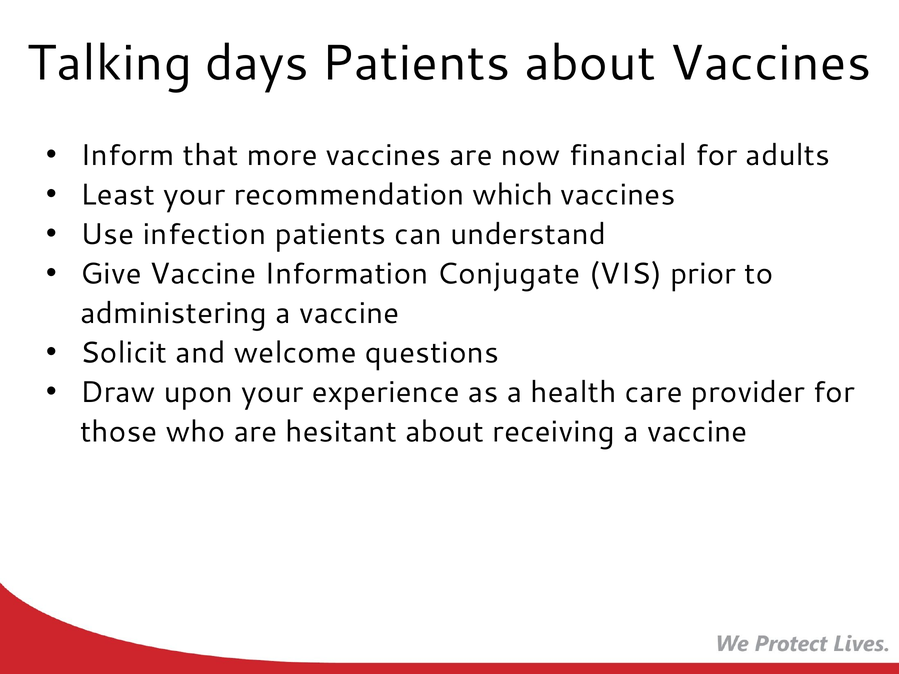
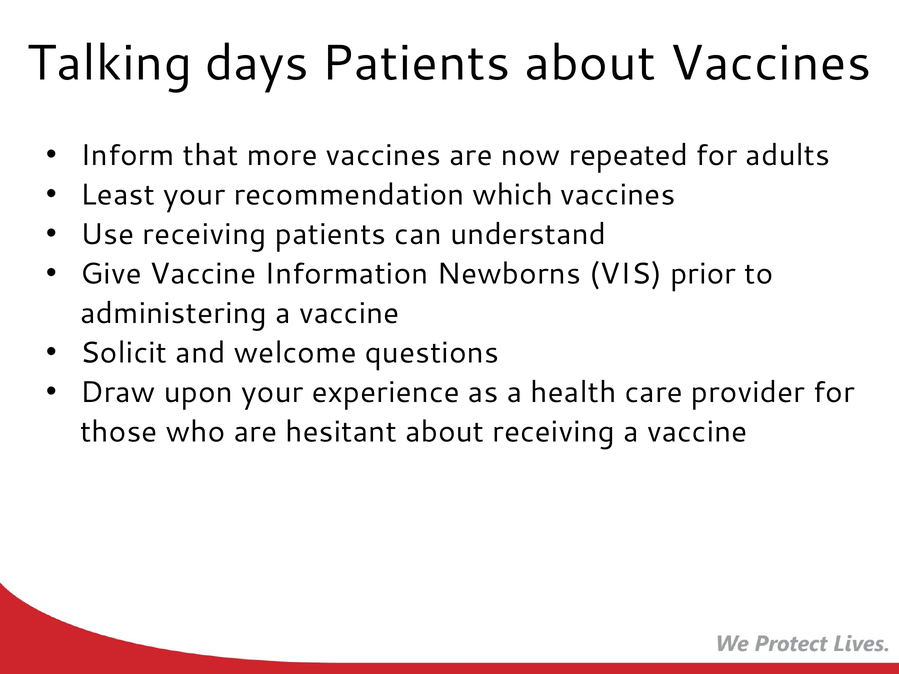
financial: financial -> repeated
Use infection: infection -> receiving
Conjugate: Conjugate -> Newborns
